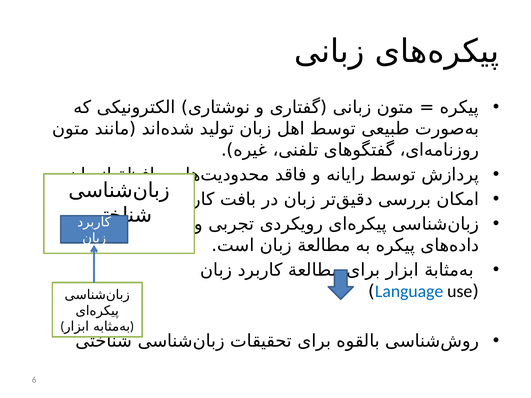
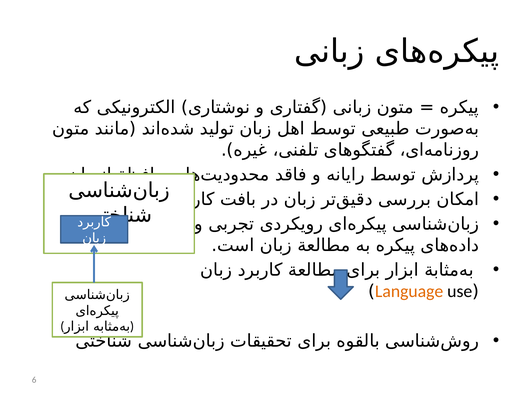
Language colour: blue -> orange
